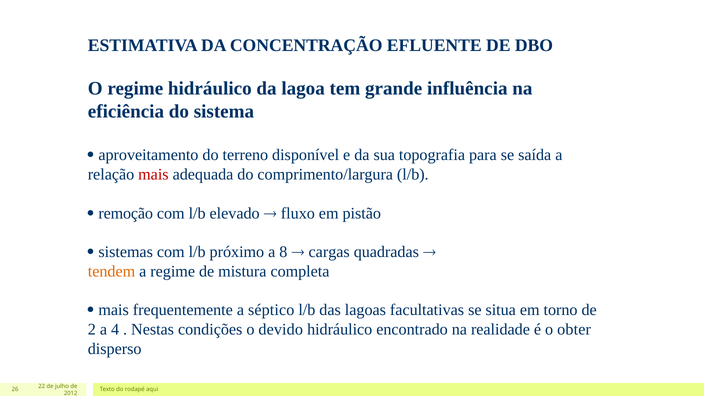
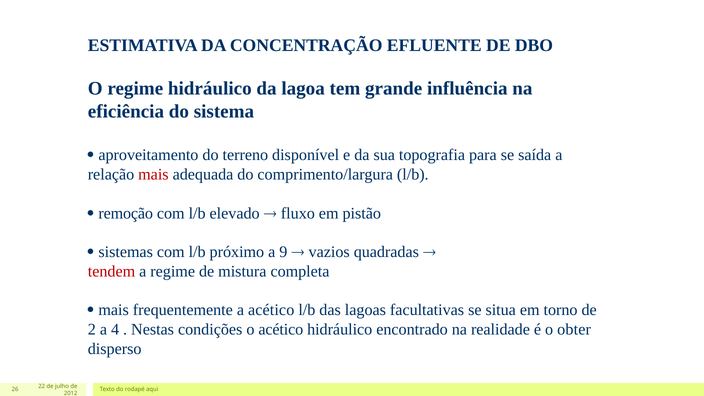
8: 8 -> 9
cargas: cargas -> vazios
tendem colour: orange -> red
a séptico: séptico -> acético
o devido: devido -> acético
